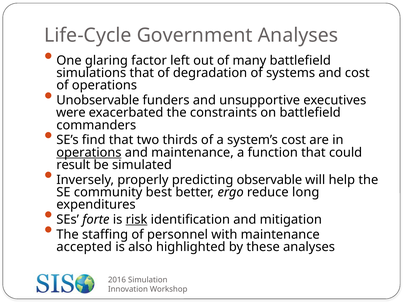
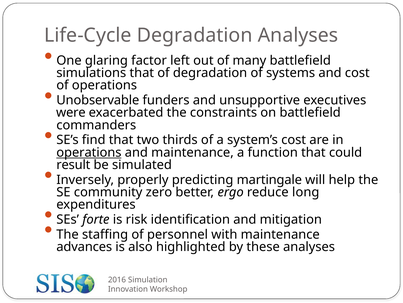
Life-Cycle Government: Government -> Degradation
observable: observable -> martingale
best: best -> zero
risk underline: present -> none
accepted: accepted -> advances
